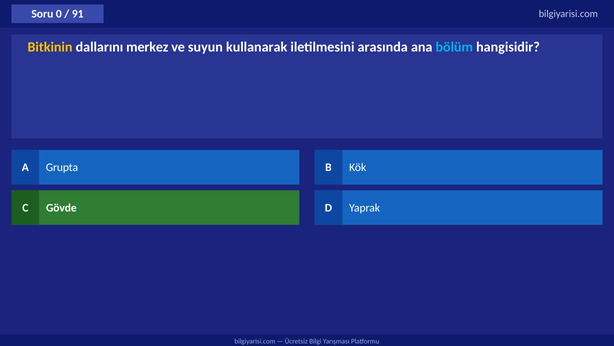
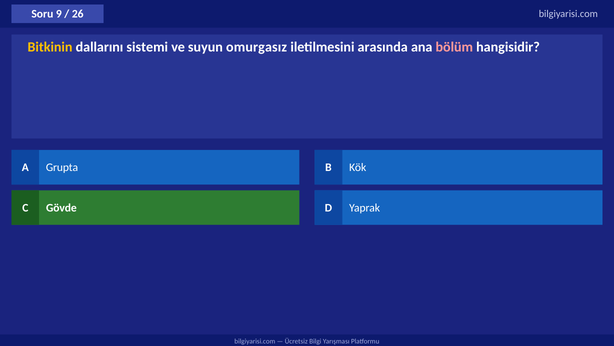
0: 0 -> 9
91: 91 -> 26
merkez: merkez -> sistemi
kullanarak: kullanarak -> omurgasız
bölüm colour: light blue -> pink
